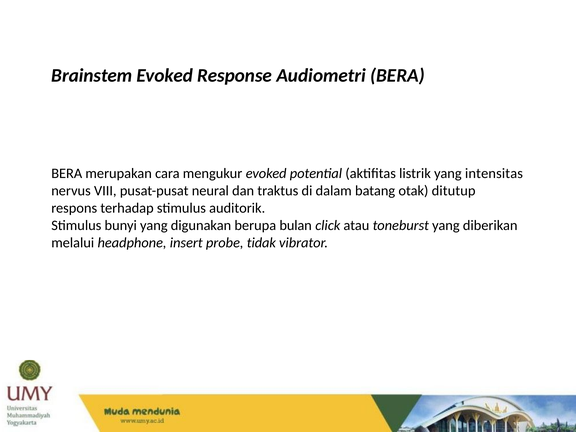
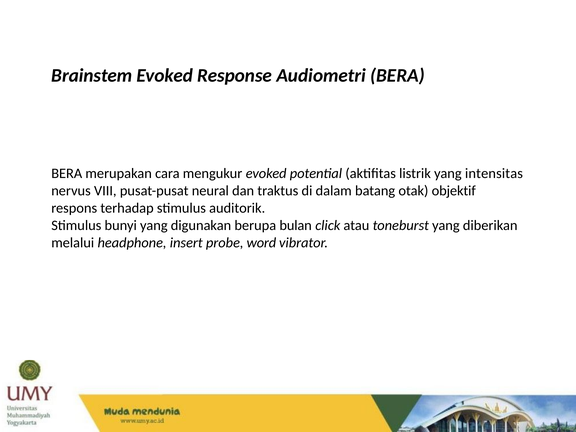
ditutup: ditutup -> objektif
tidak: tidak -> word
